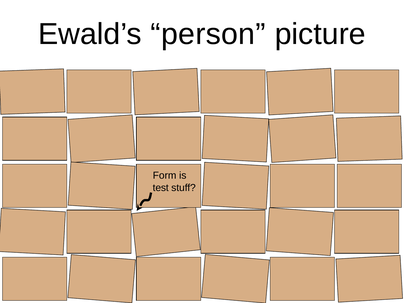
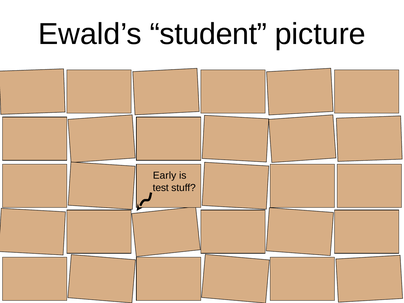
person: person -> student
Form: Form -> Early
